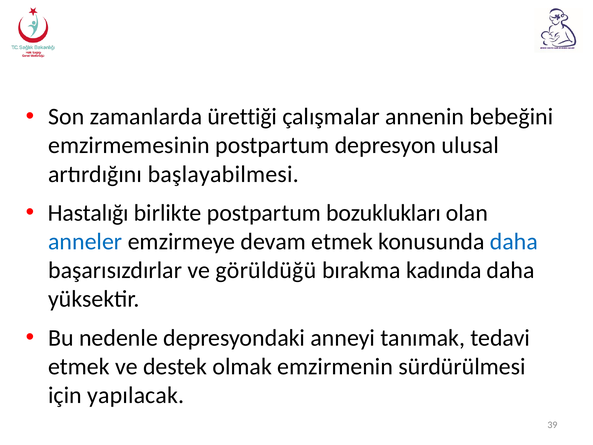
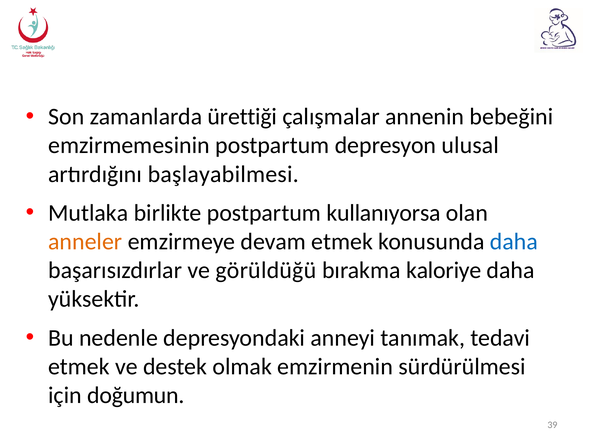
Hastalığı: Hastalığı -> Mutlaka
bozuklukları: bozuklukları -> kullanıyorsa
anneler colour: blue -> orange
kadında: kadında -> kaloriye
yapılacak: yapılacak -> doğumun
